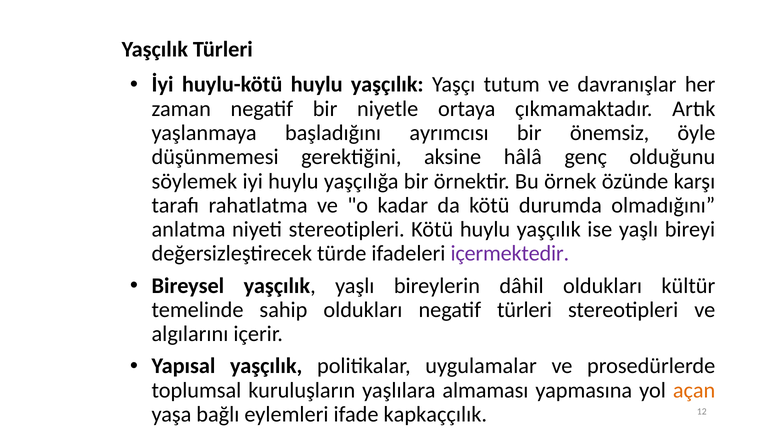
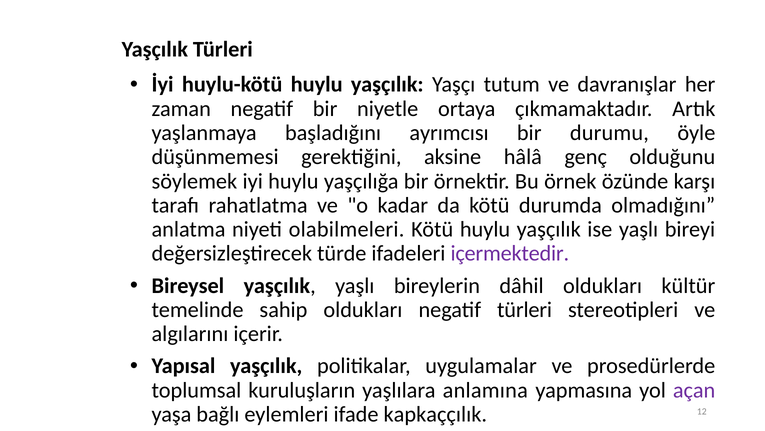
önemsiz: önemsiz -> durumu
niyeti stereotipleri: stereotipleri -> olabilmeleri
almaması: almaması -> anlamına
açan colour: orange -> purple
